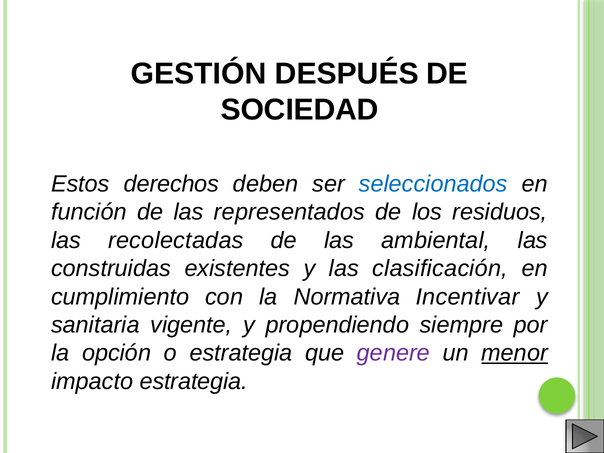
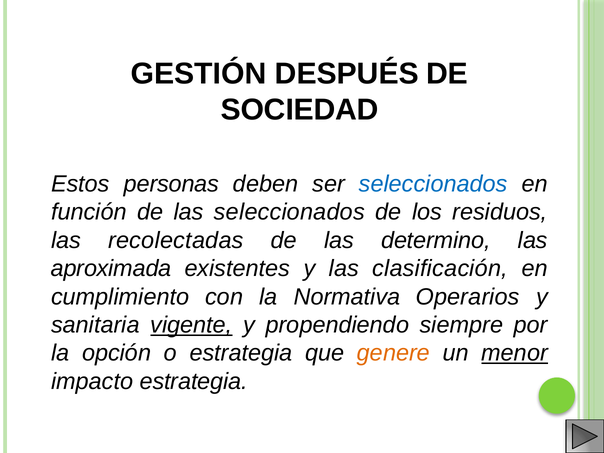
derechos: derechos -> personas
las representados: representados -> seleccionados
ambiental: ambiental -> determino
construidas: construidas -> aproximada
Incentivar: Incentivar -> Operarios
vigente underline: none -> present
genere colour: purple -> orange
